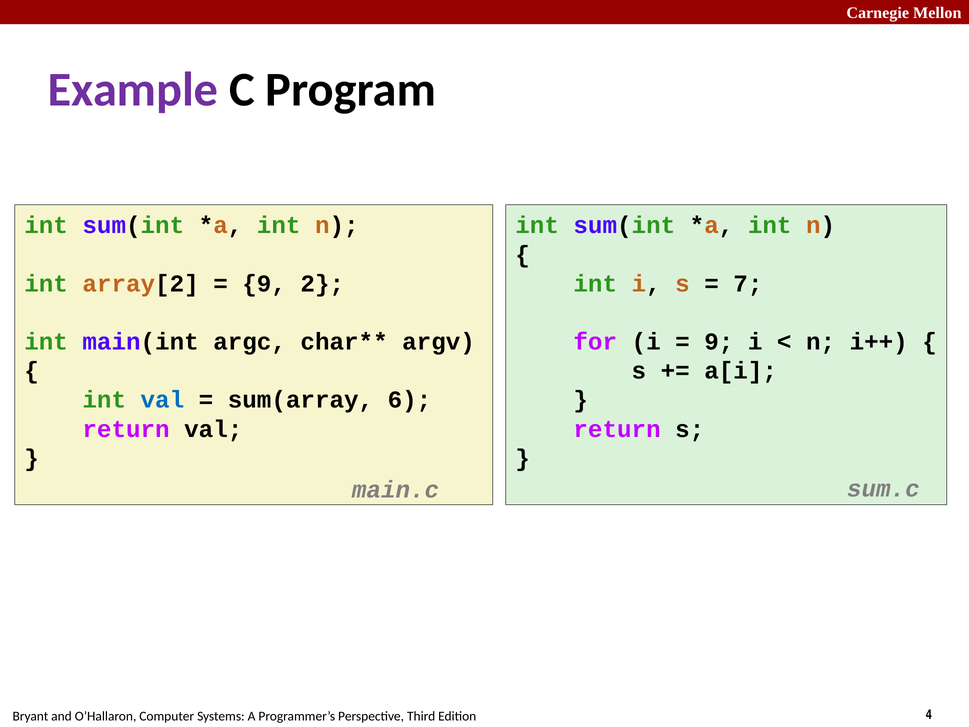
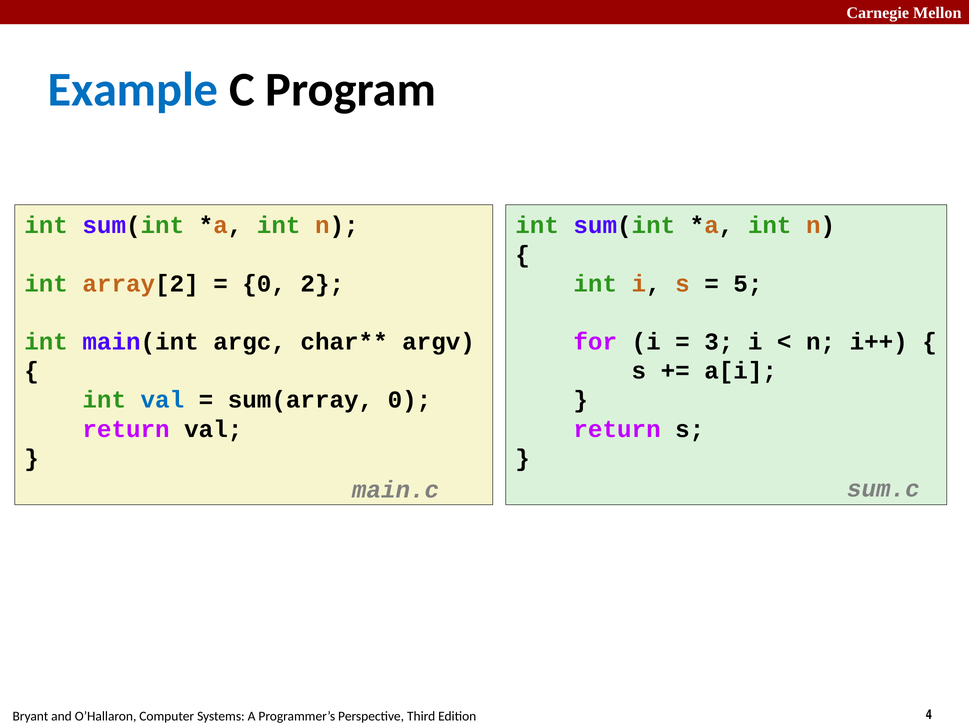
Example colour: purple -> blue
9 at (264, 284): 9 -> 0
7: 7 -> 5
9 at (719, 342): 9 -> 3
sum(array 6: 6 -> 0
